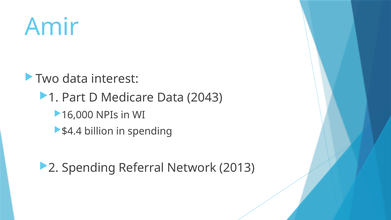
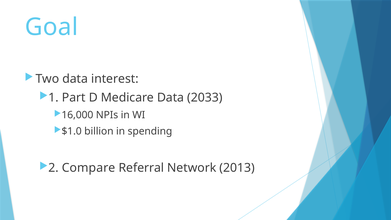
Amir: Amir -> Goal
2043: 2043 -> 2033
$4.4: $4.4 -> $1.0
2 Spending: Spending -> Compare
